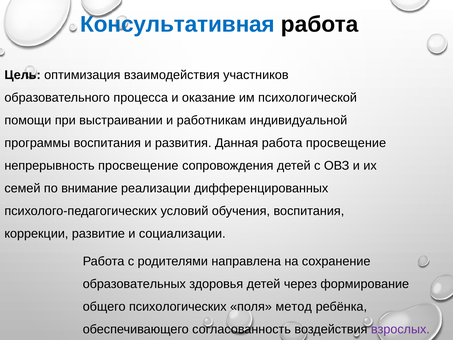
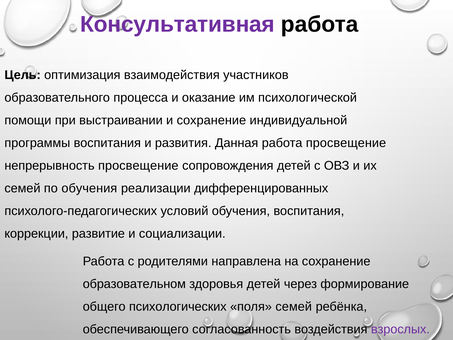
Консультативная colour: blue -> purple
и работникам: работникам -> сохранение
по внимание: внимание -> обучения
образовательных: образовательных -> образовательном
поля метод: метод -> семей
